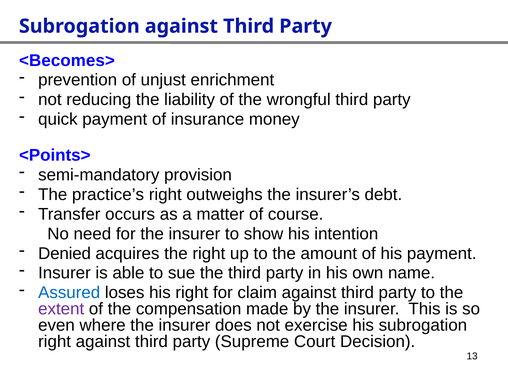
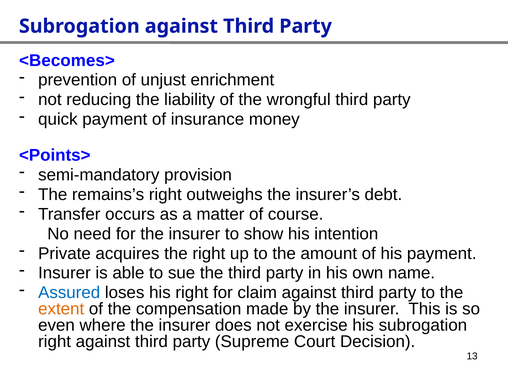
practice’s: practice’s -> remains’s
Denied: Denied -> Private
extent colour: purple -> orange
